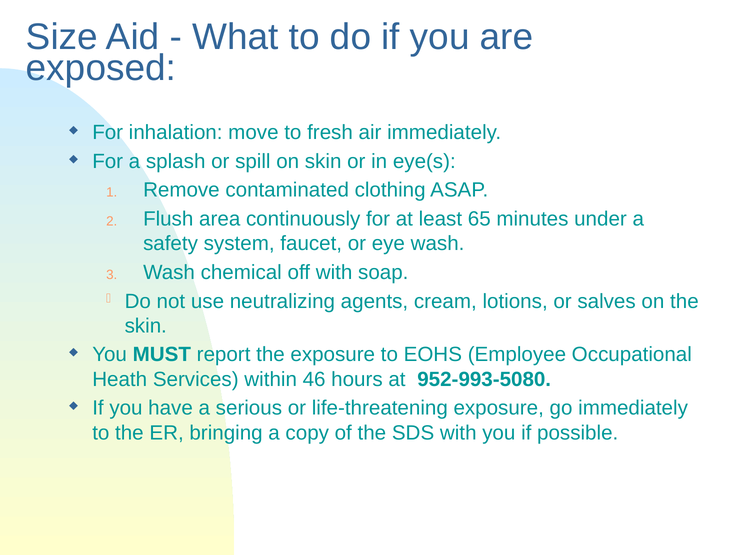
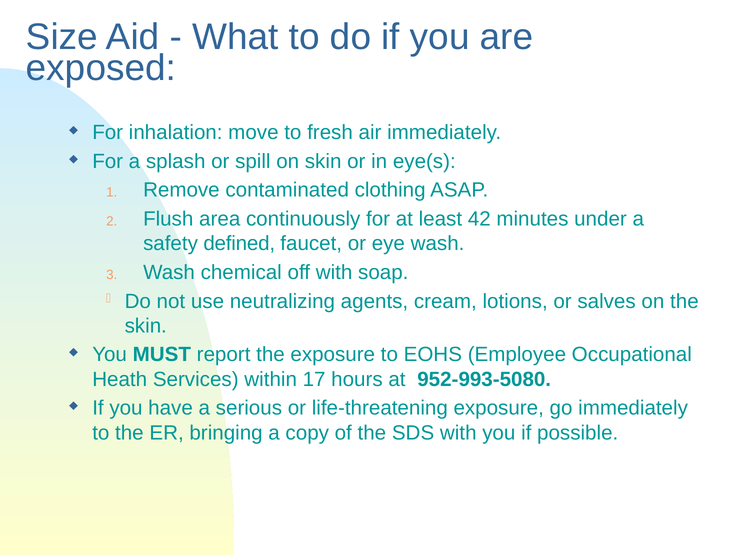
65: 65 -> 42
system: system -> defined
46: 46 -> 17
